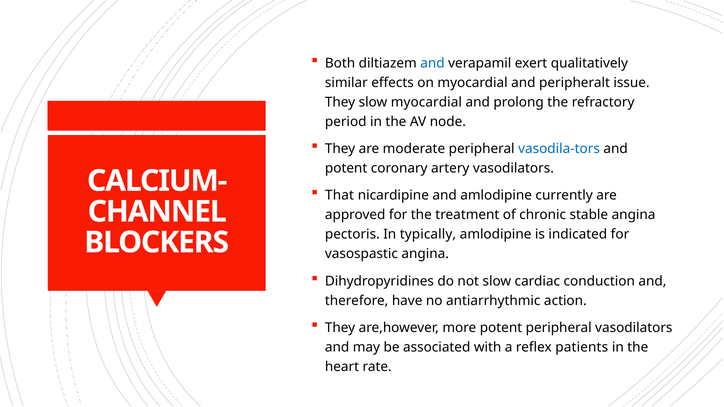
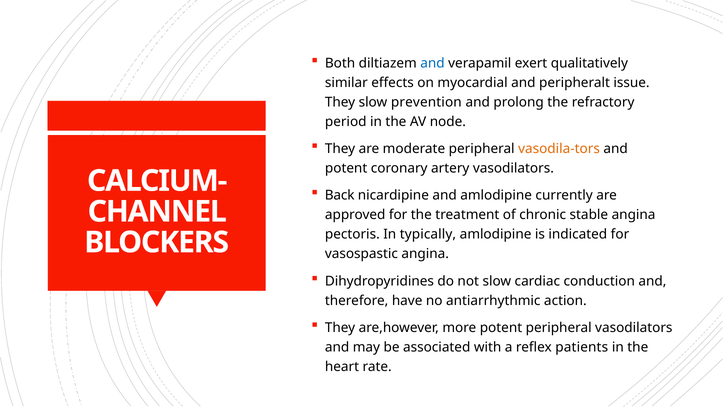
slow myocardial: myocardial -> prevention
vasodila-tors colour: blue -> orange
That: That -> Back
